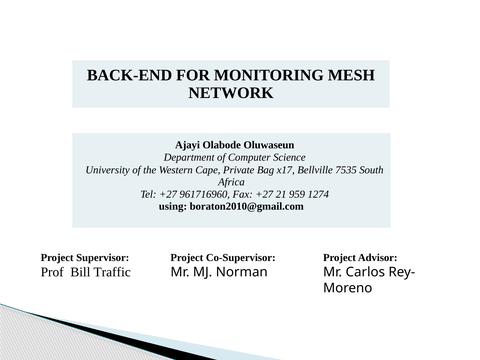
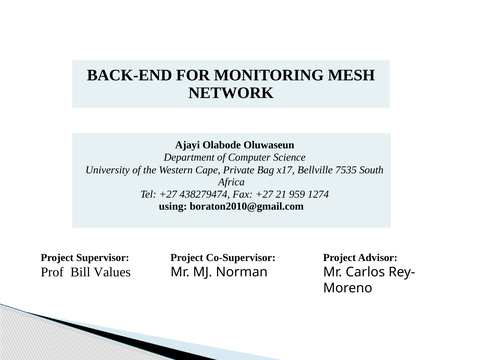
961716960: 961716960 -> 438279474
Traffic: Traffic -> Values
